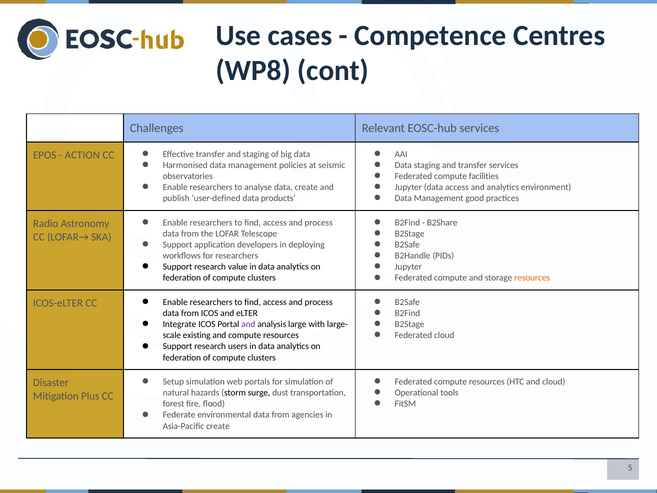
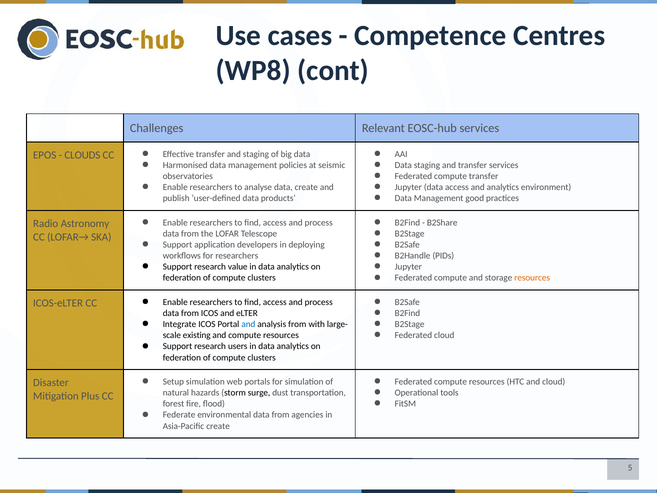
ACTION: ACTION -> CLOUDS
compute facilities: facilities -> transfer
and at (248, 324) colour: purple -> blue
analysis large: large -> from
